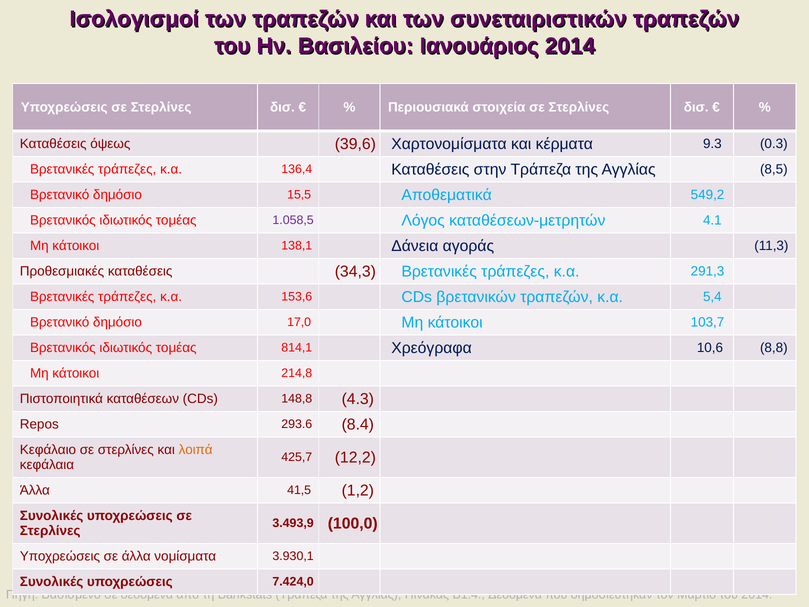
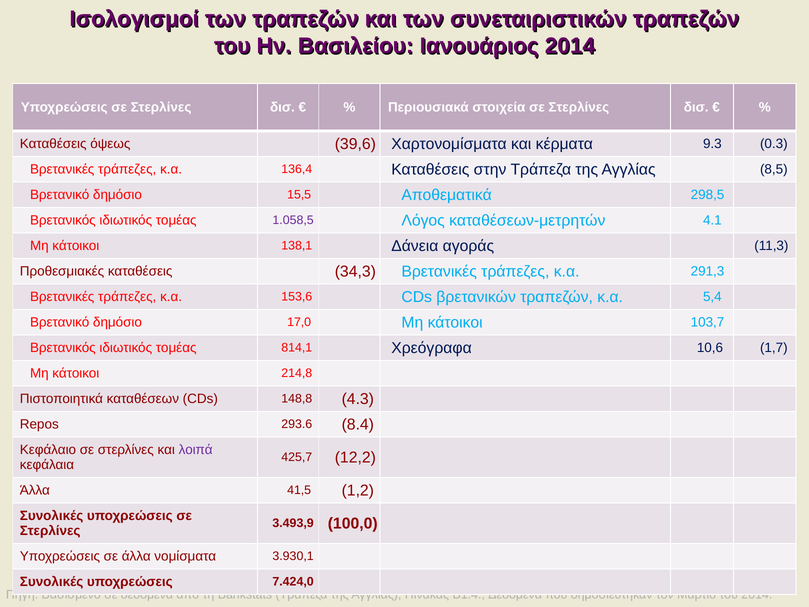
549,2: 549,2 -> 298,5
8,8: 8,8 -> 1,7
λοιπά colour: orange -> purple
